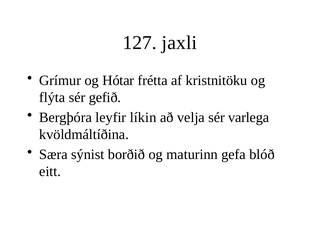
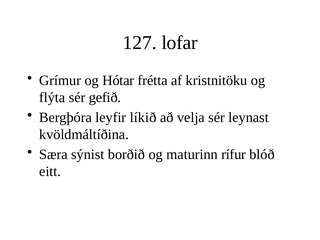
jaxli: jaxli -> lofar
líkin: líkin -> líkið
varlega: varlega -> leynast
gefa: gefa -> rífur
